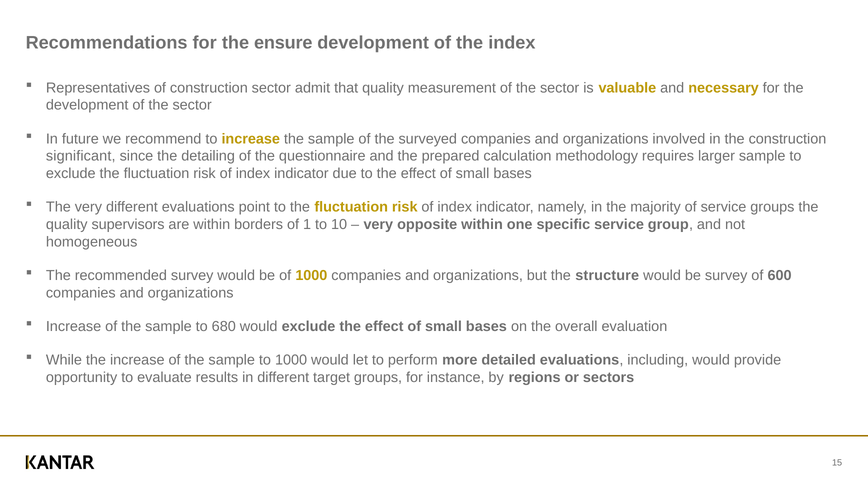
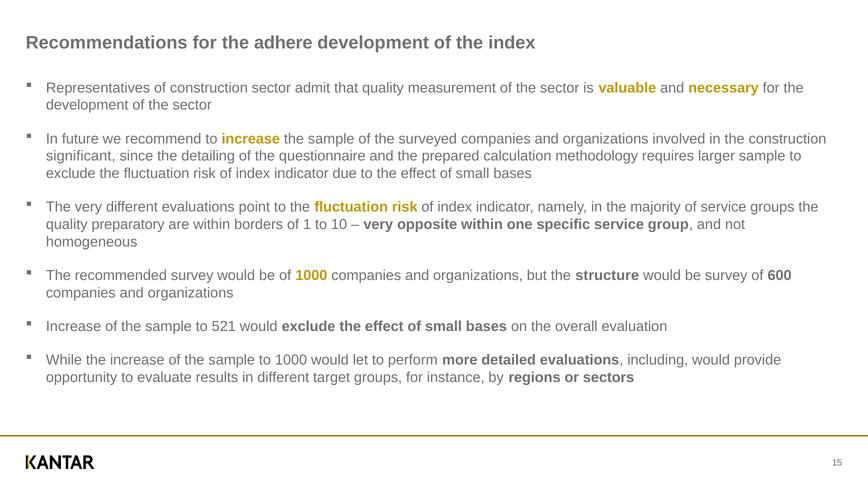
ensure: ensure -> adhere
supervisors: supervisors -> preparatory
680: 680 -> 521
